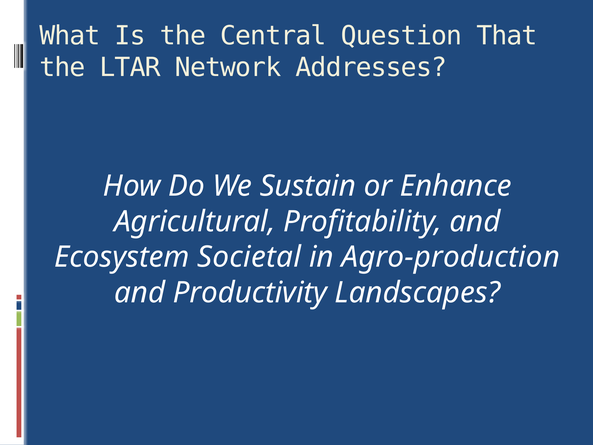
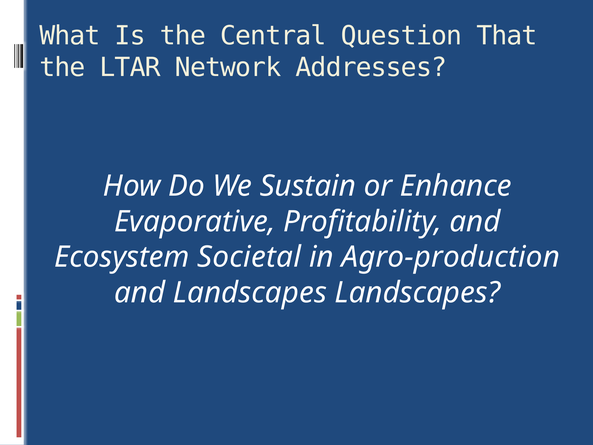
Agricultural: Agricultural -> Evaporative
and Productivity: Productivity -> Landscapes
